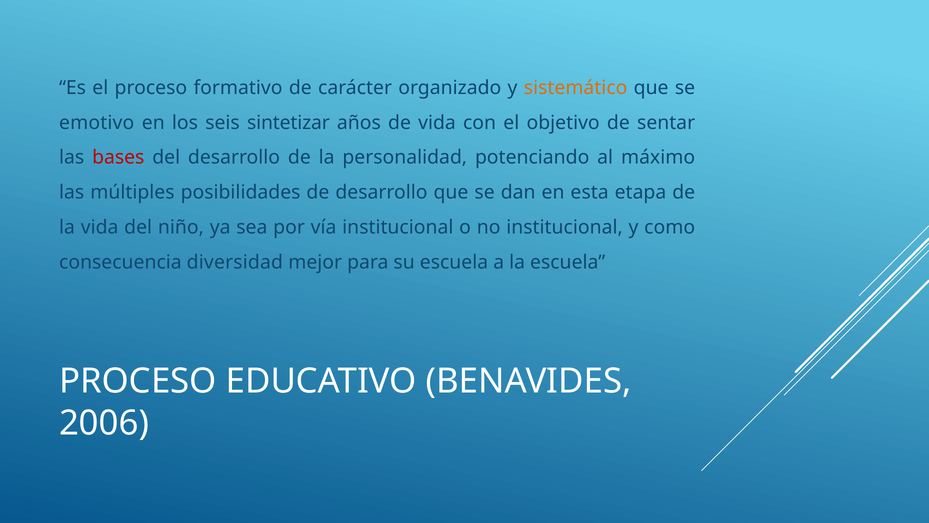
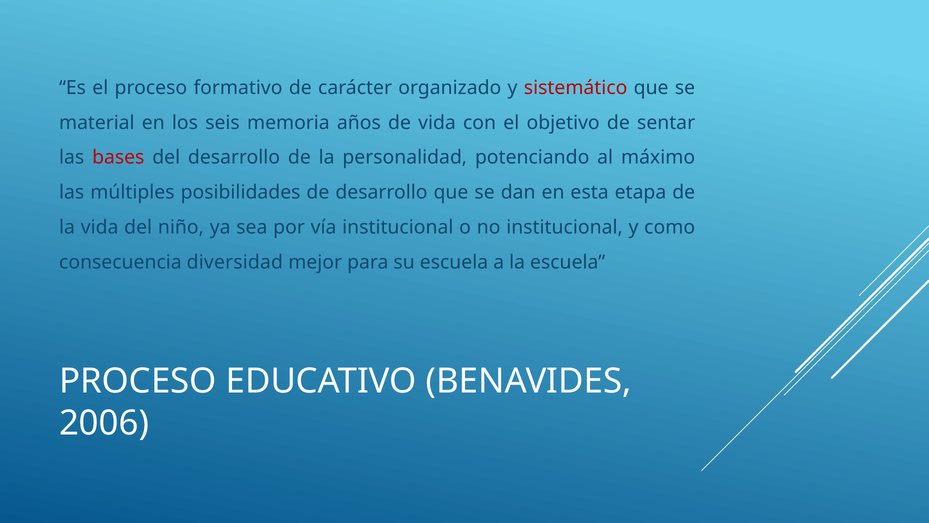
sistemático colour: orange -> red
emotivo: emotivo -> material
sintetizar: sintetizar -> memoria
